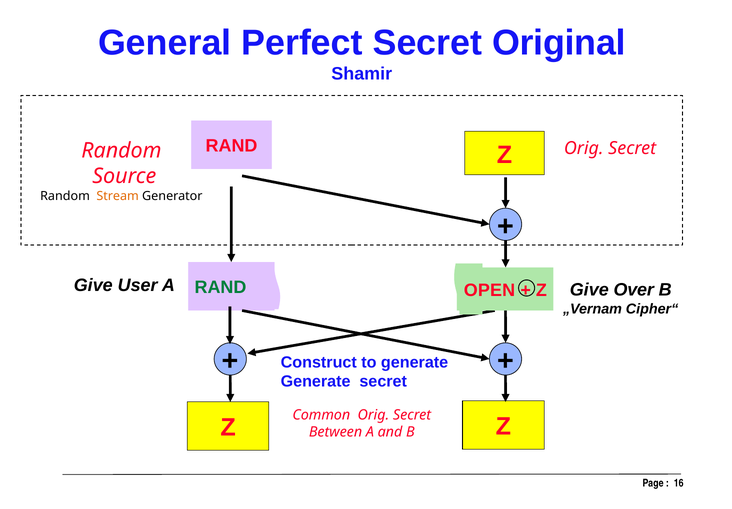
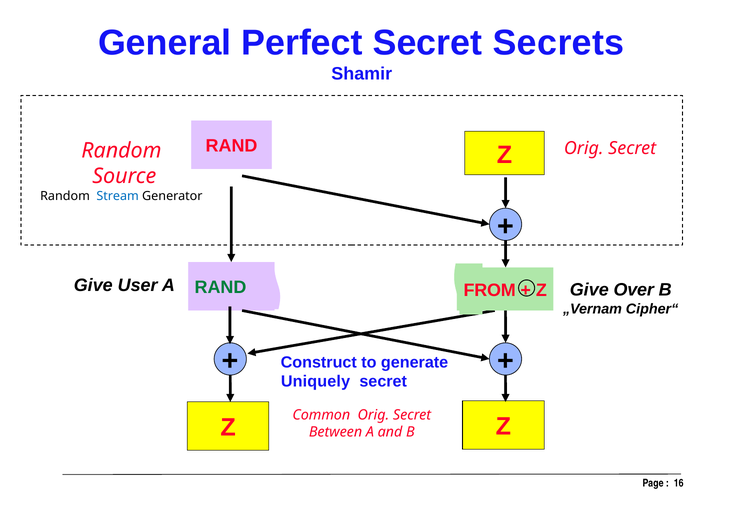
Original: Original -> Secrets
Stream colour: orange -> blue
OPEN: OPEN -> FROM
Generate at (316, 381): Generate -> Uniquely
